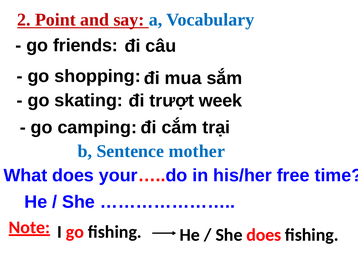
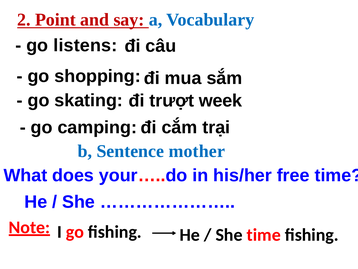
friends: friends -> listens
She does: does -> time
